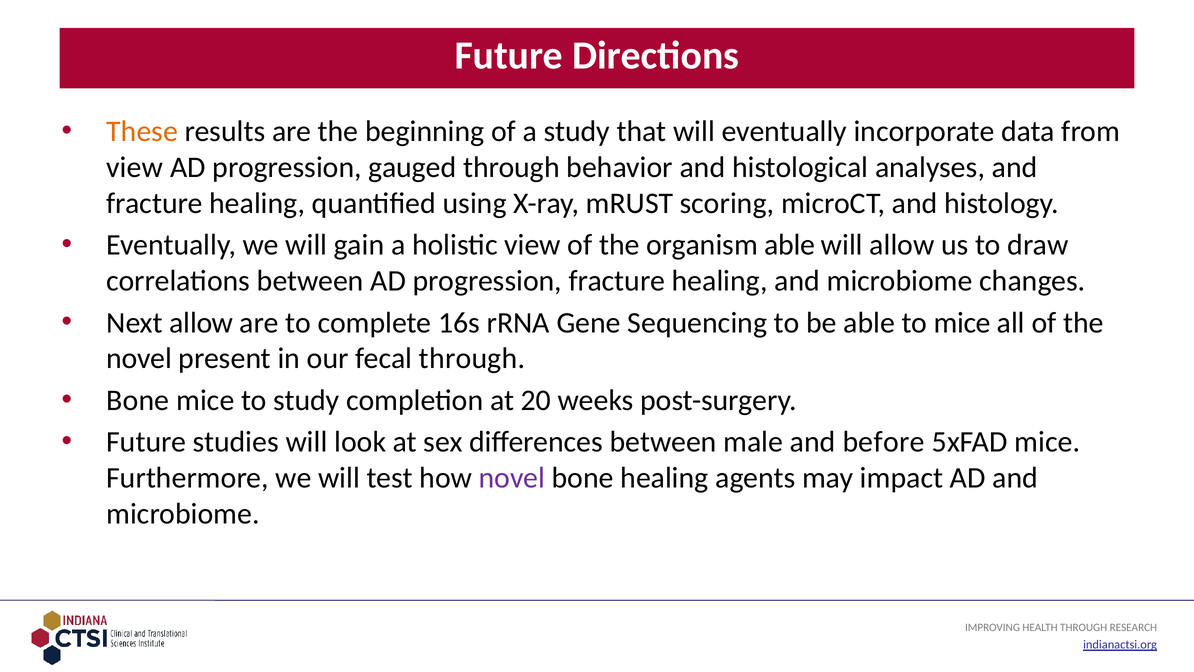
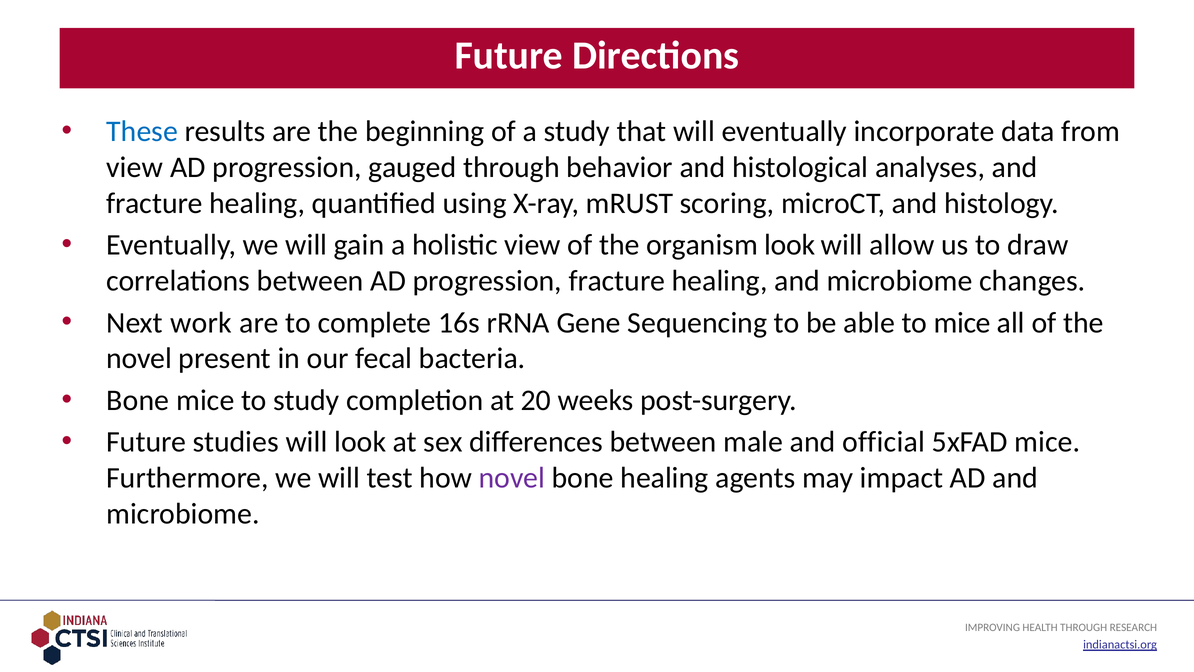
These colour: orange -> blue
organism able: able -> look
Next allow: allow -> work
fecal through: through -> bacteria
before: before -> official
